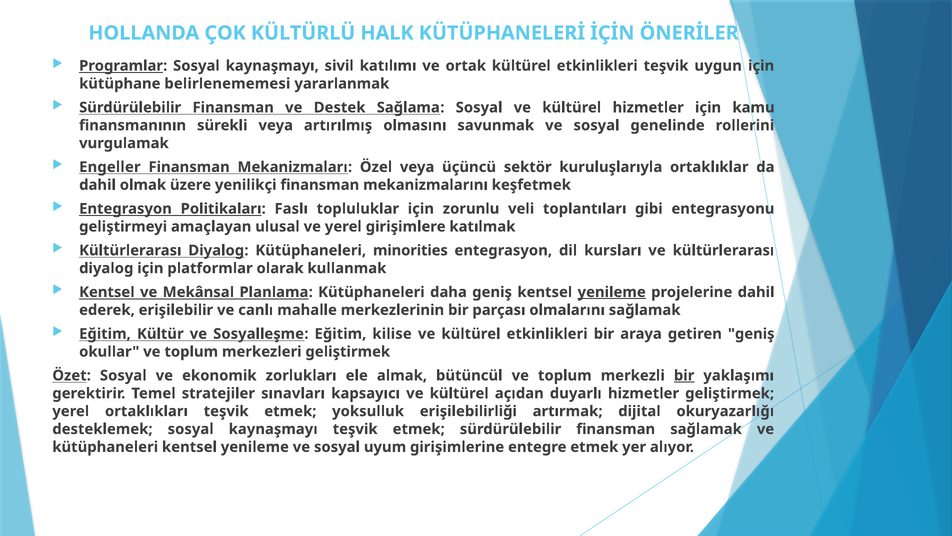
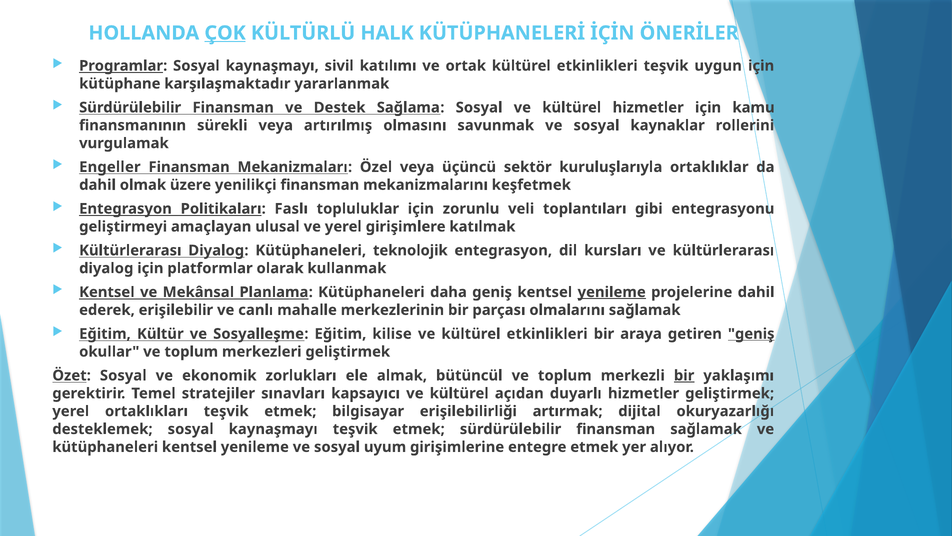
ÇOK underline: none -> present
belirlenememesi: belirlenememesi -> karşılaşmaktadır
genelinde: genelinde -> kaynaklar
minorities: minorities -> teknolojik
geniş at (751, 334) underline: none -> present
yoksulluk: yoksulluk -> bilgisayar
